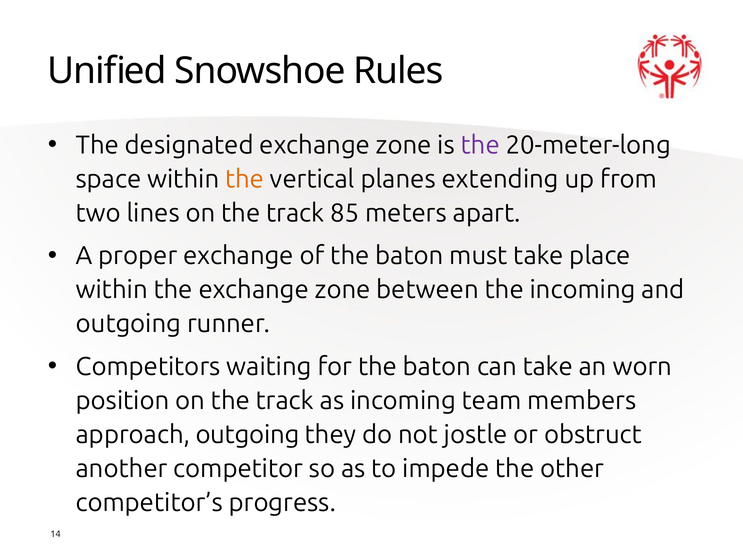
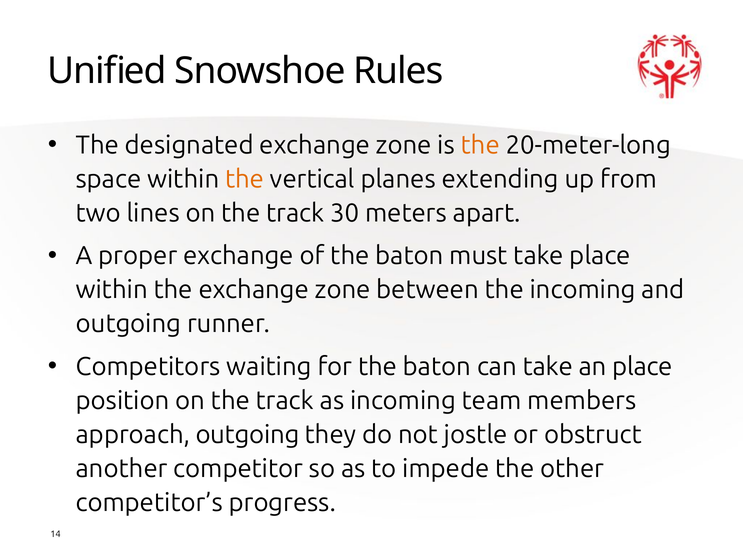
the at (480, 145) colour: purple -> orange
85: 85 -> 30
an worn: worn -> place
